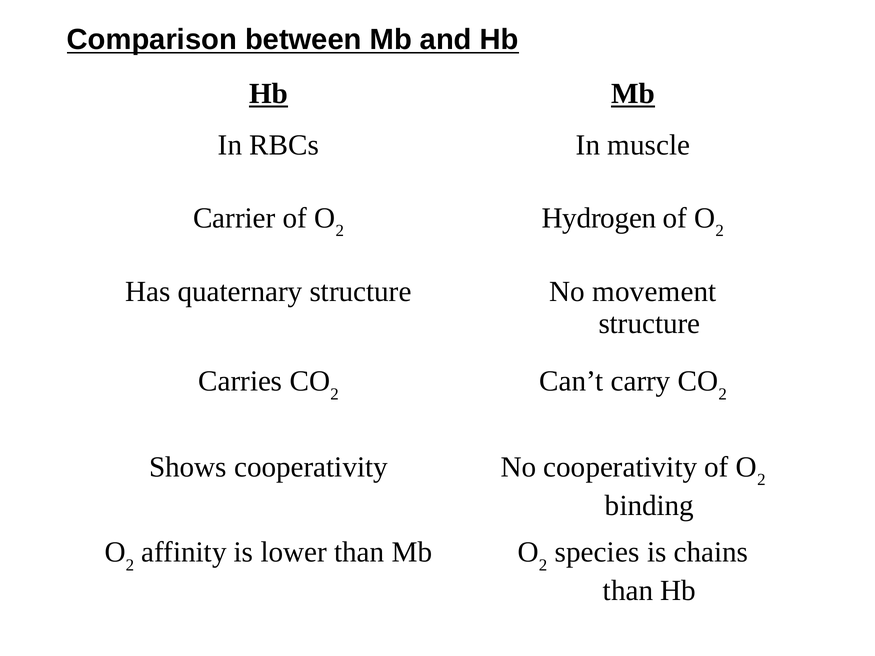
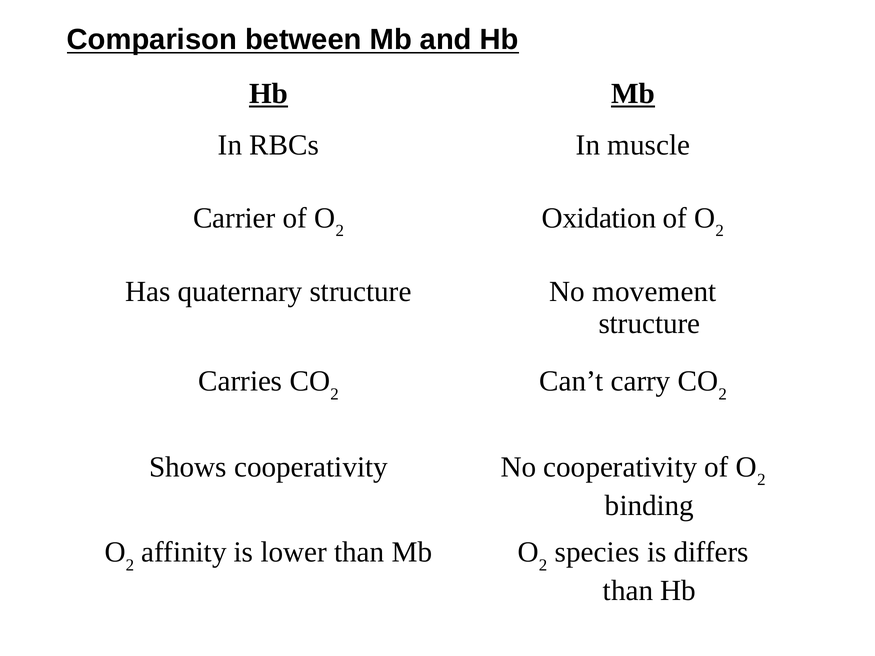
Hydrogen: Hydrogen -> Oxidation
chains: chains -> differs
